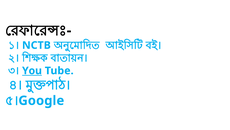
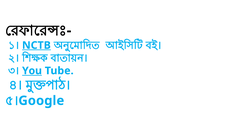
NCTB underline: none -> present
